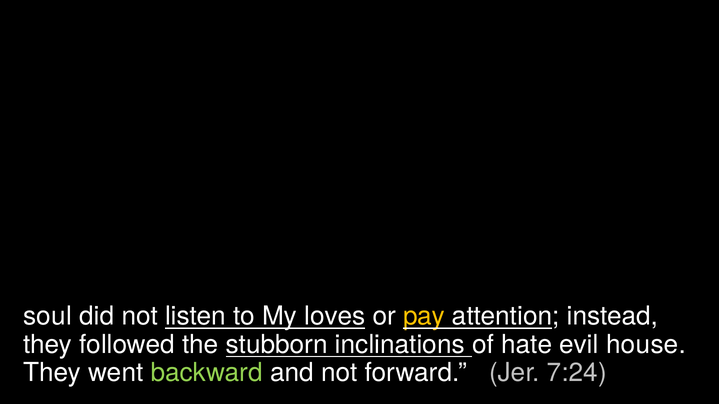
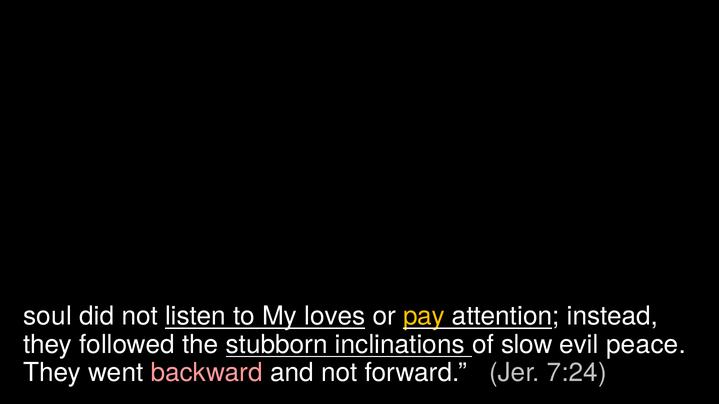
hate: hate -> slow
house: house -> peace
backward colour: light green -> pink
